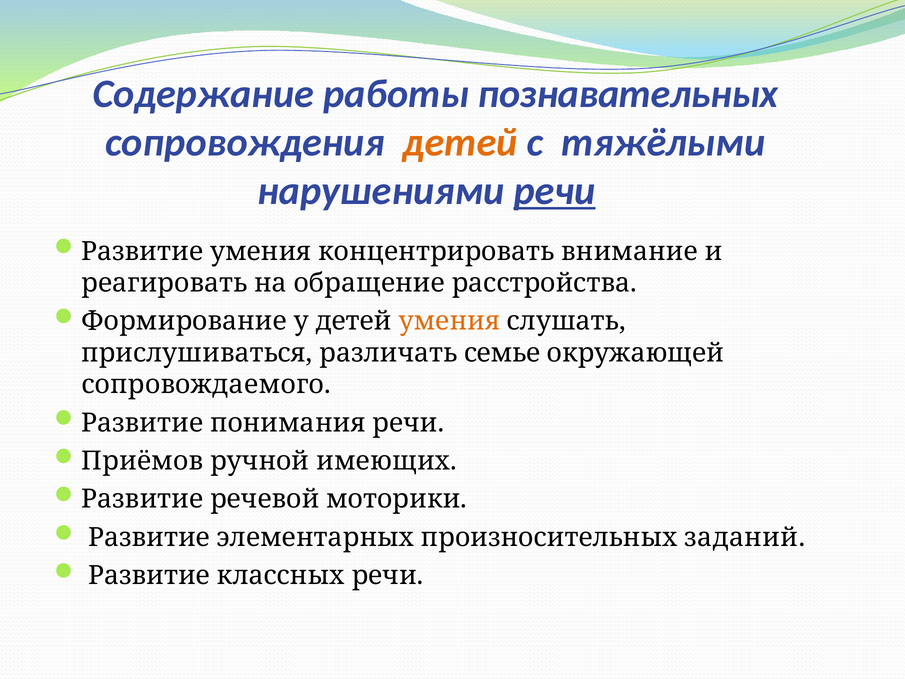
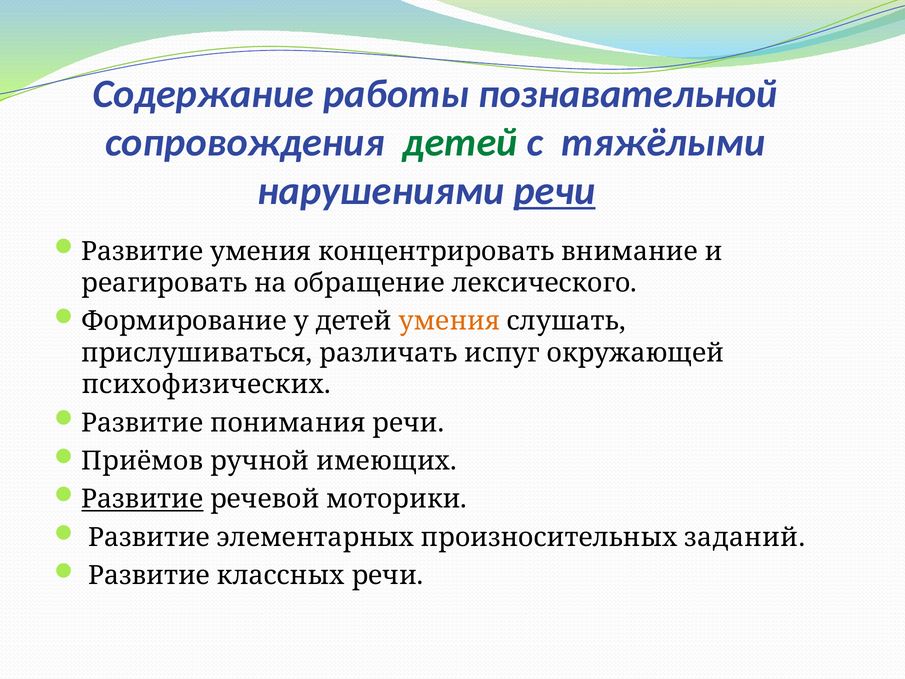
познавательных: познавательных -> познавательной
детей at (460, 142) colour: orange -> green
расстройства: расстройства -> лексического
семье: семье -> испуг
сопровождаемого: сопровождаемого -> психофизических
Развитие at (142, 499) underline: none -> present
